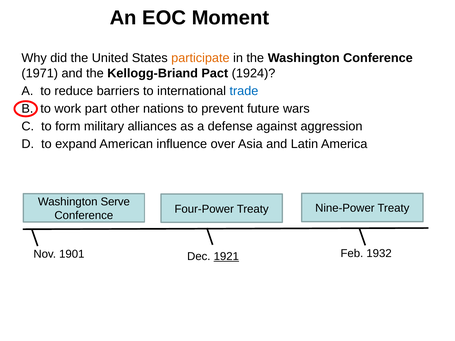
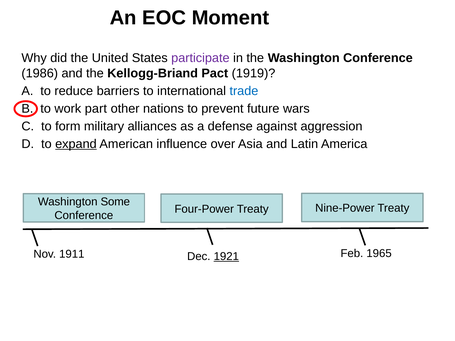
participate colour: orange -> purple
1971: 1971 -> 1986
1924: 1924 -> 1919
expand underline: none -> present
Serve: Serve -> Some
1932: 1932 -> 1965
1901: 1901 -> 1911
